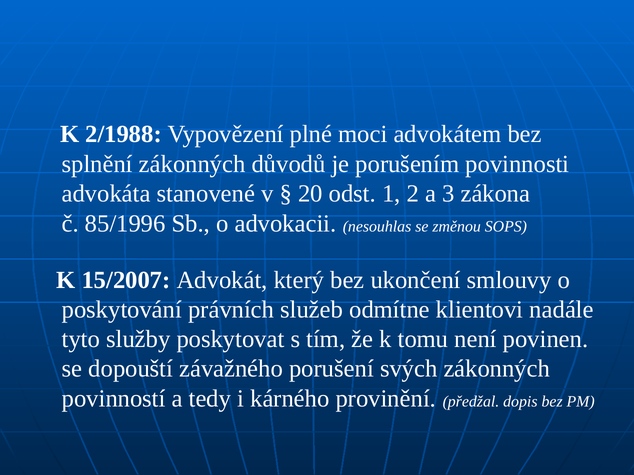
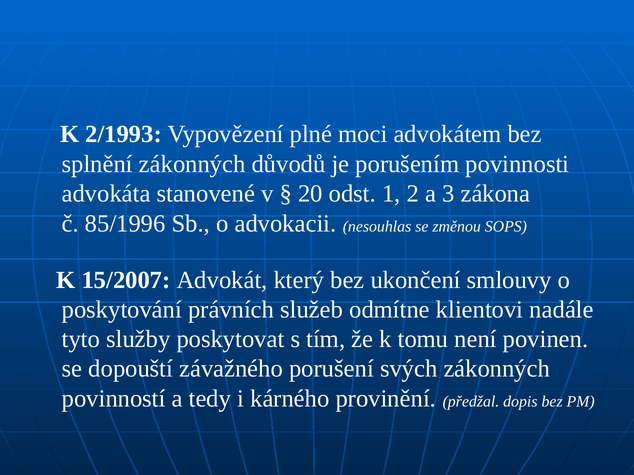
2/1988: 2/1988 -> 2/1993
